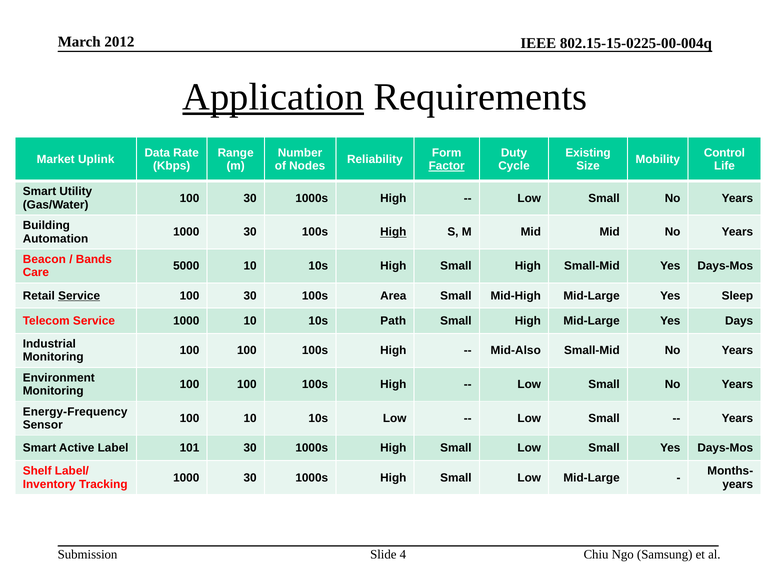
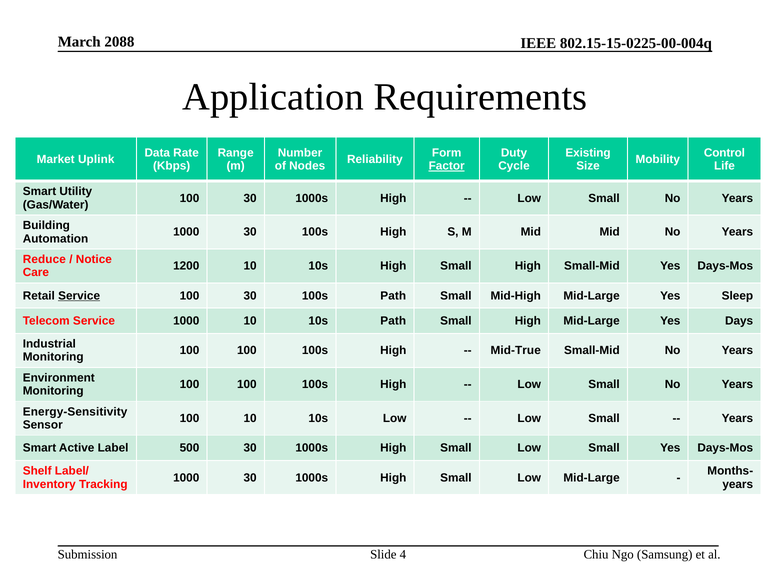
2012: 2012 -> 2088
Application underline: present -> none
High at (393, 232) underline: present -> none
Beacon: Beacon -> Reduce
Bands: Bands -> Notice
5000: 5000 -> 1200
100s Area: Area -> Path
Mid-Also: Mid-Also -> Mid-True
Energy-Frequency: Energy-Frequency -> Energy-Sensitivity
101: 101 -> 500
